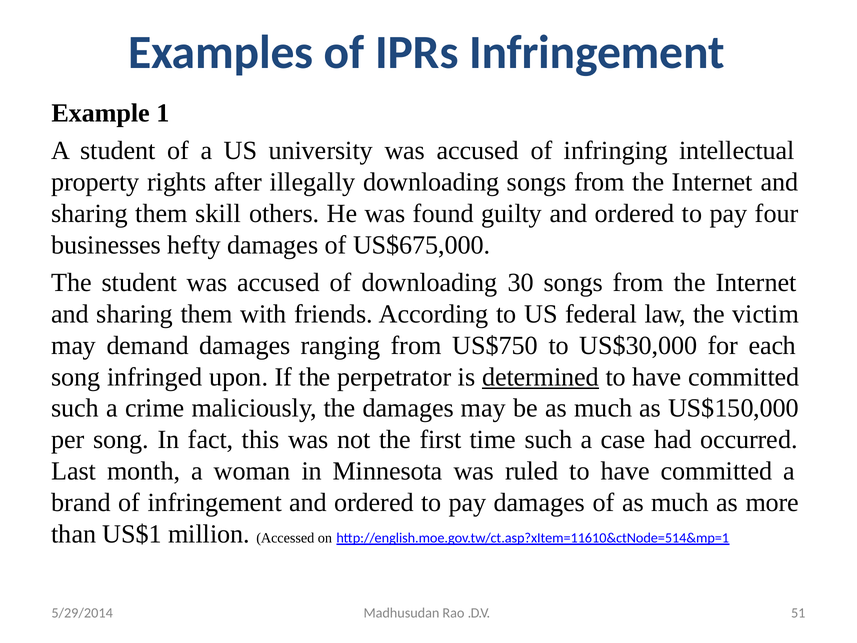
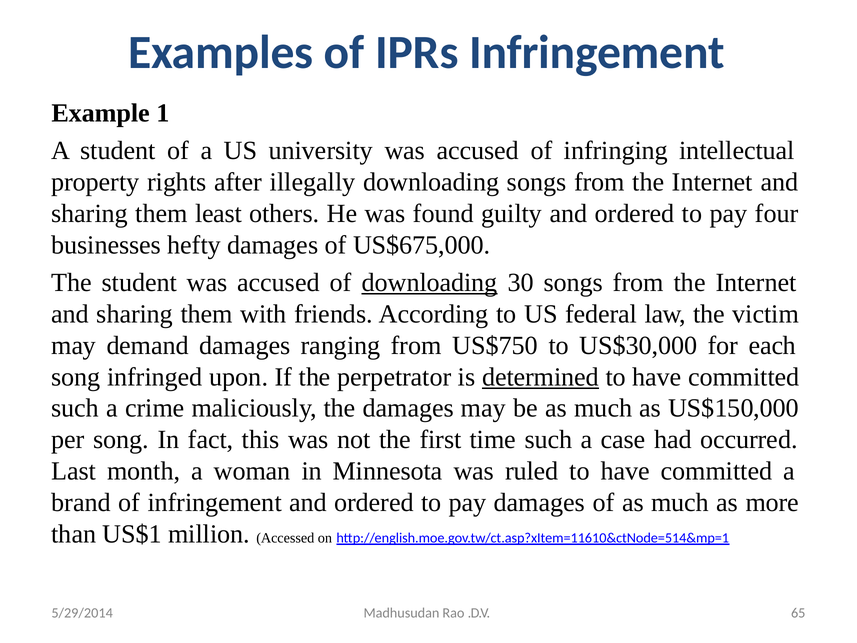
skill: skill -> least
downloading at (430, 283) underline: none -> present
51: 51 -> 65
